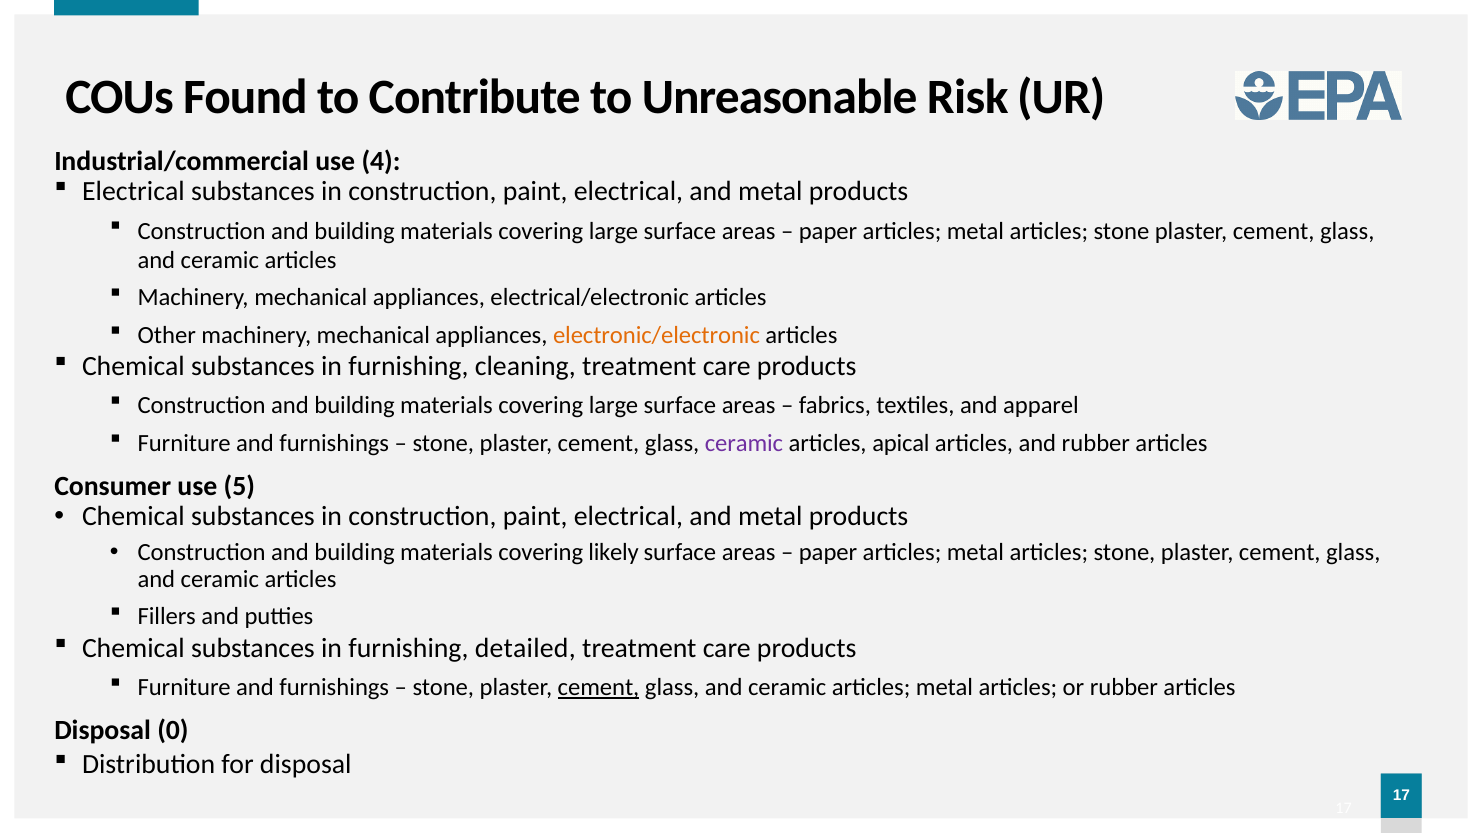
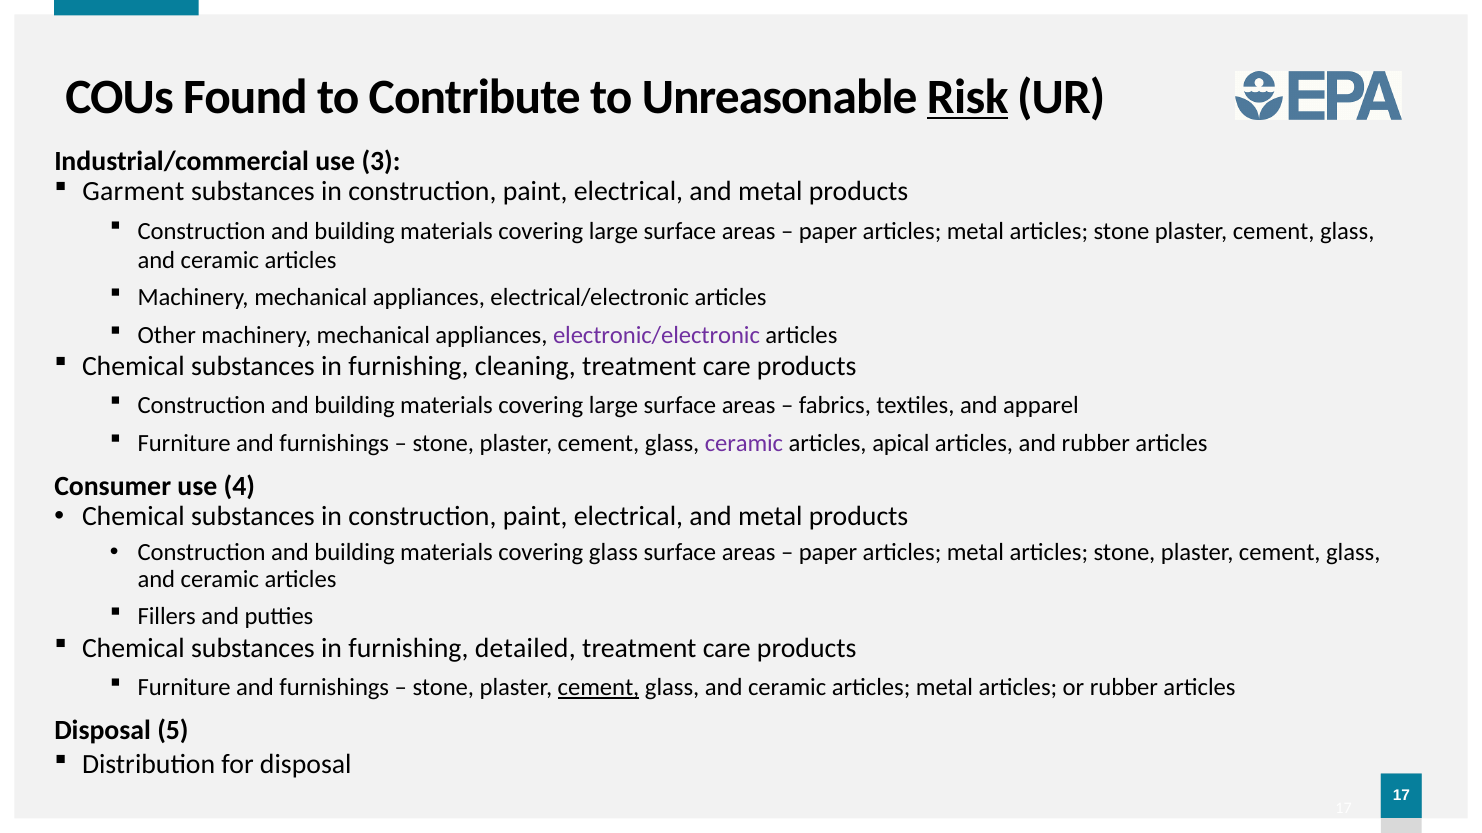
Risk underline: none -> present
4: 4 -> 3
Electrical at (133, 192): Electrical -> Garment
electronic/electronic colour: orange -> purple
5: 5 -> 4
covering likely: likely -> glass
0: 0 -> 5
